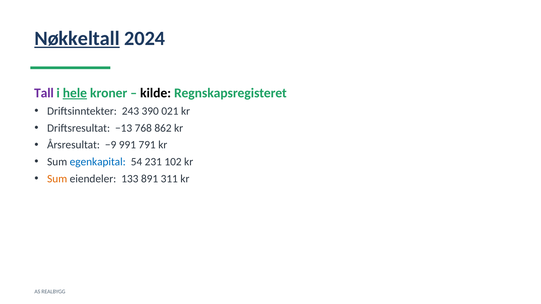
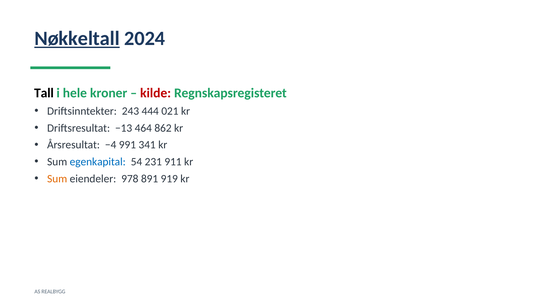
Tall colour: purple -> black
hele underline: present -> none
kilde colour: black -> red
390: 390 -> 444
768: 768 -> 464
−9: −9 -> −4
791: 791 -> 341
102: 102 -> 911
133: 133 -> 978
311: 311 -> 919
